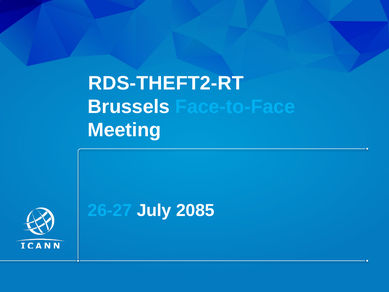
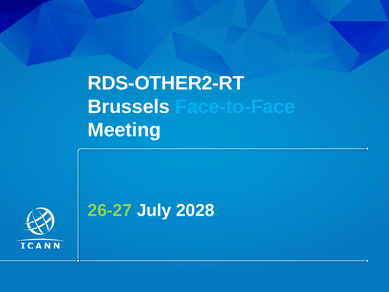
RDS-THEFT2-RT: RDS-THEFT2-RT -> RDS-OTHER2-RT
26-27 colour: light blue -> light green
2085: 2085 -> 2028
